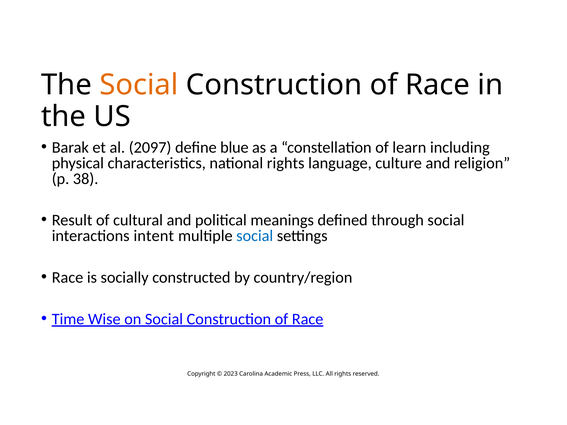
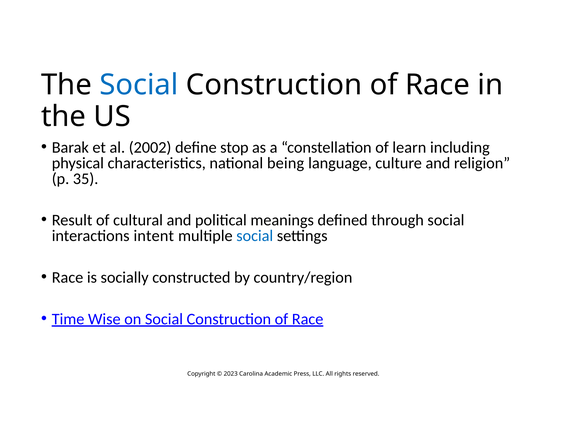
Social at (139, 85) colour: orange -> blue
2097: 2097 -> 2002
blue: blue -> stop
national rights: rights -> being
38: 38 -> 35
